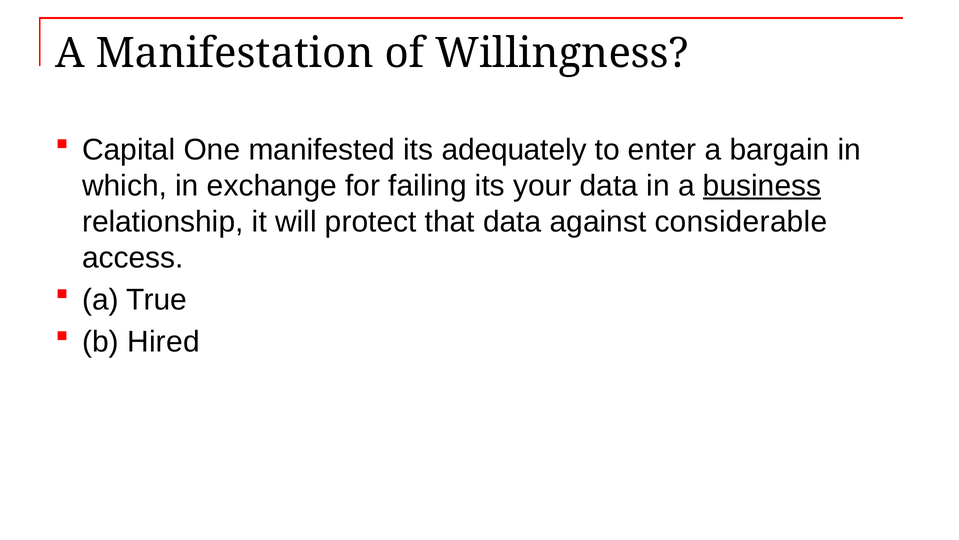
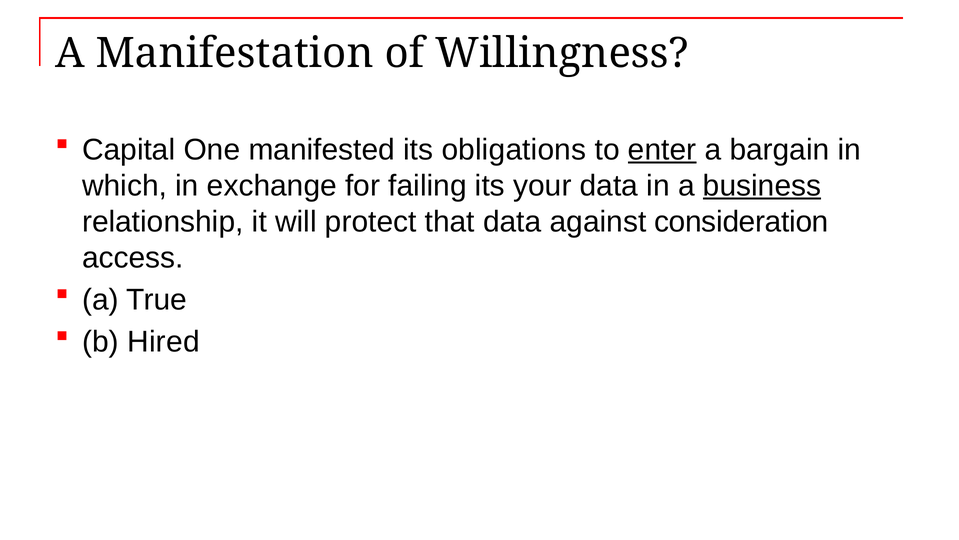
adequately: adequately -> obligations
enter underline: none -> present
considerable: considerable -> consideration
